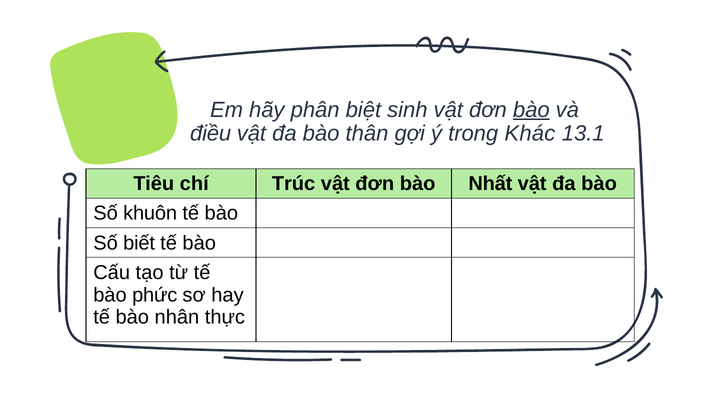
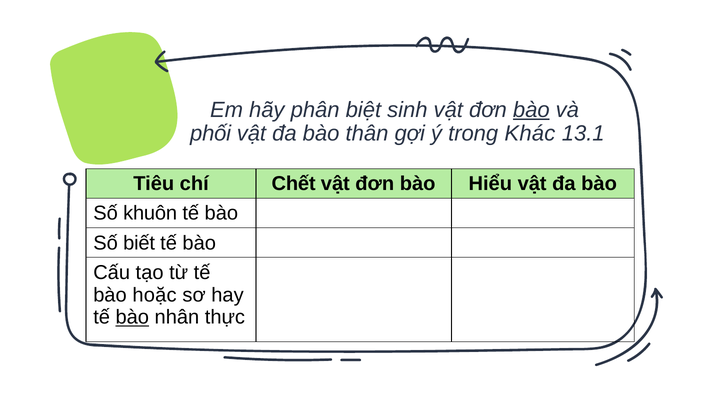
điều: điều -> phối
Trúc: Trúc -> Chết
Nhất: Nhất -> Hiểu
phức: phức -> hoặc
bào at (132, 317) underline: none -> present
